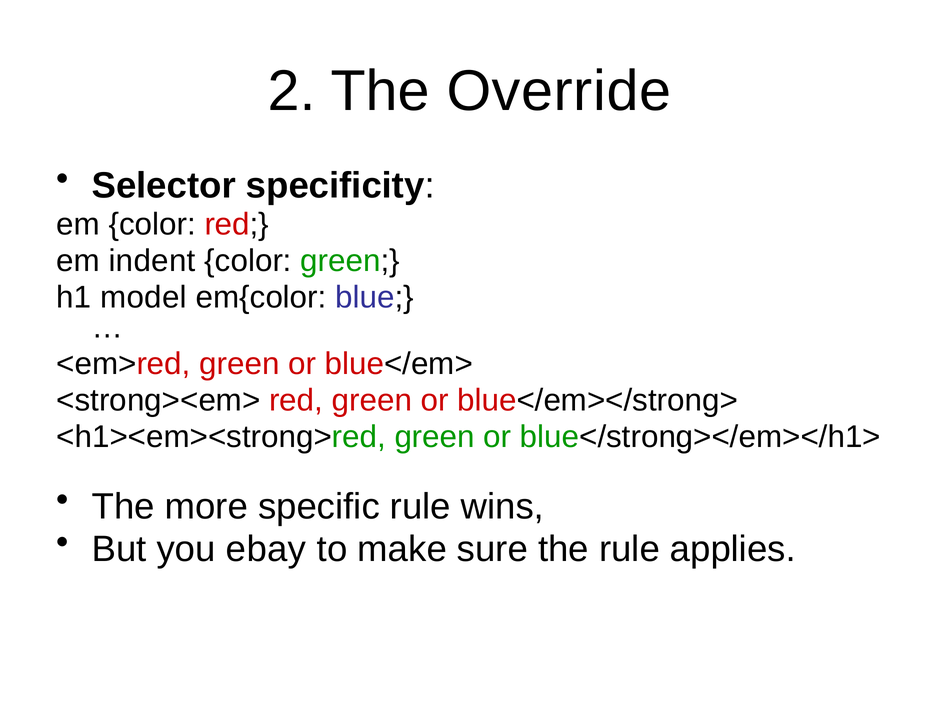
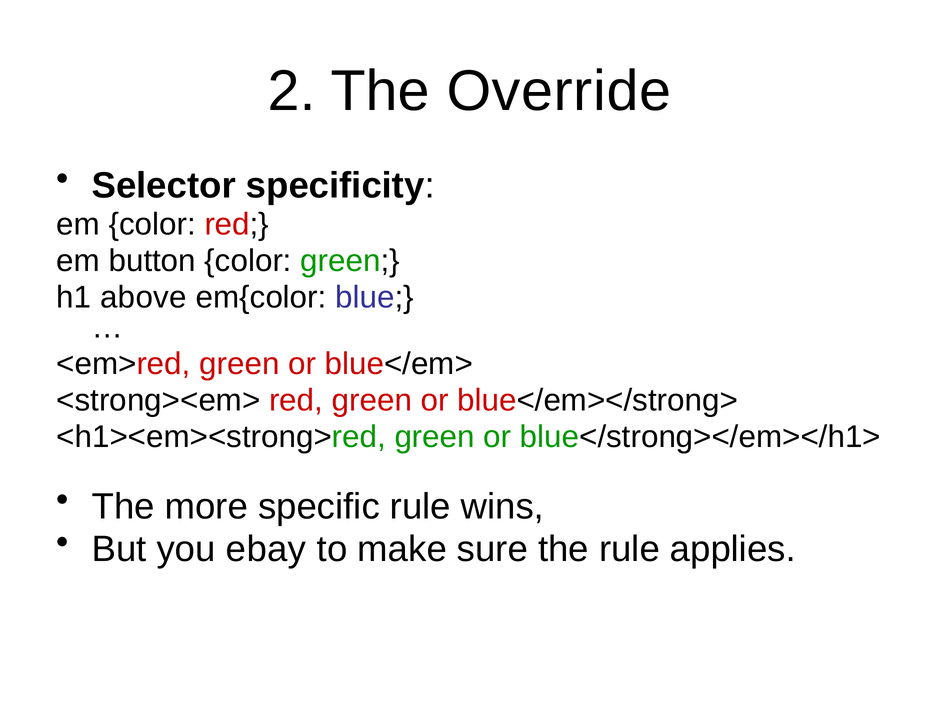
indent: indent -> button
model: model -> above
